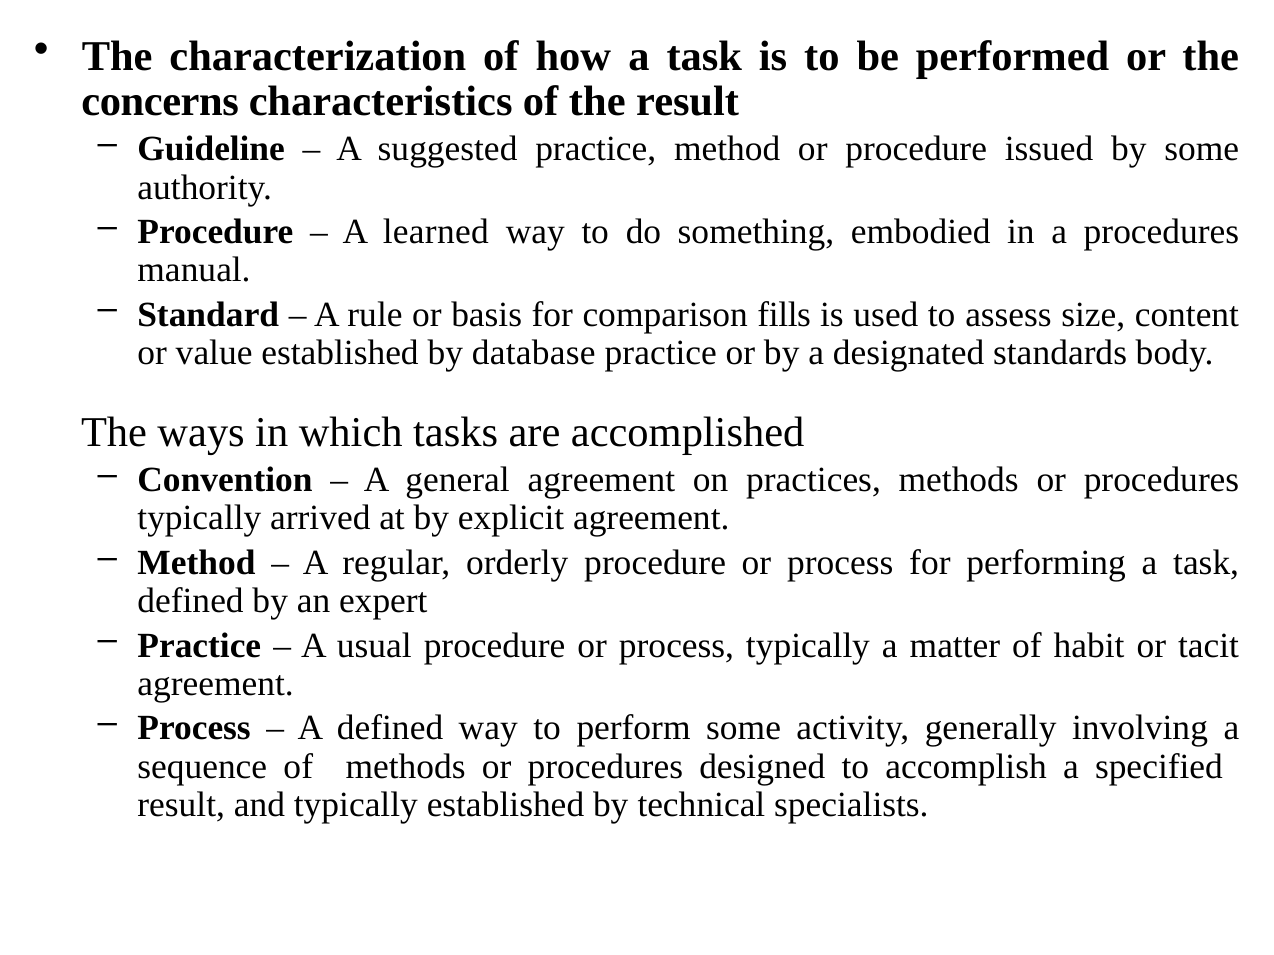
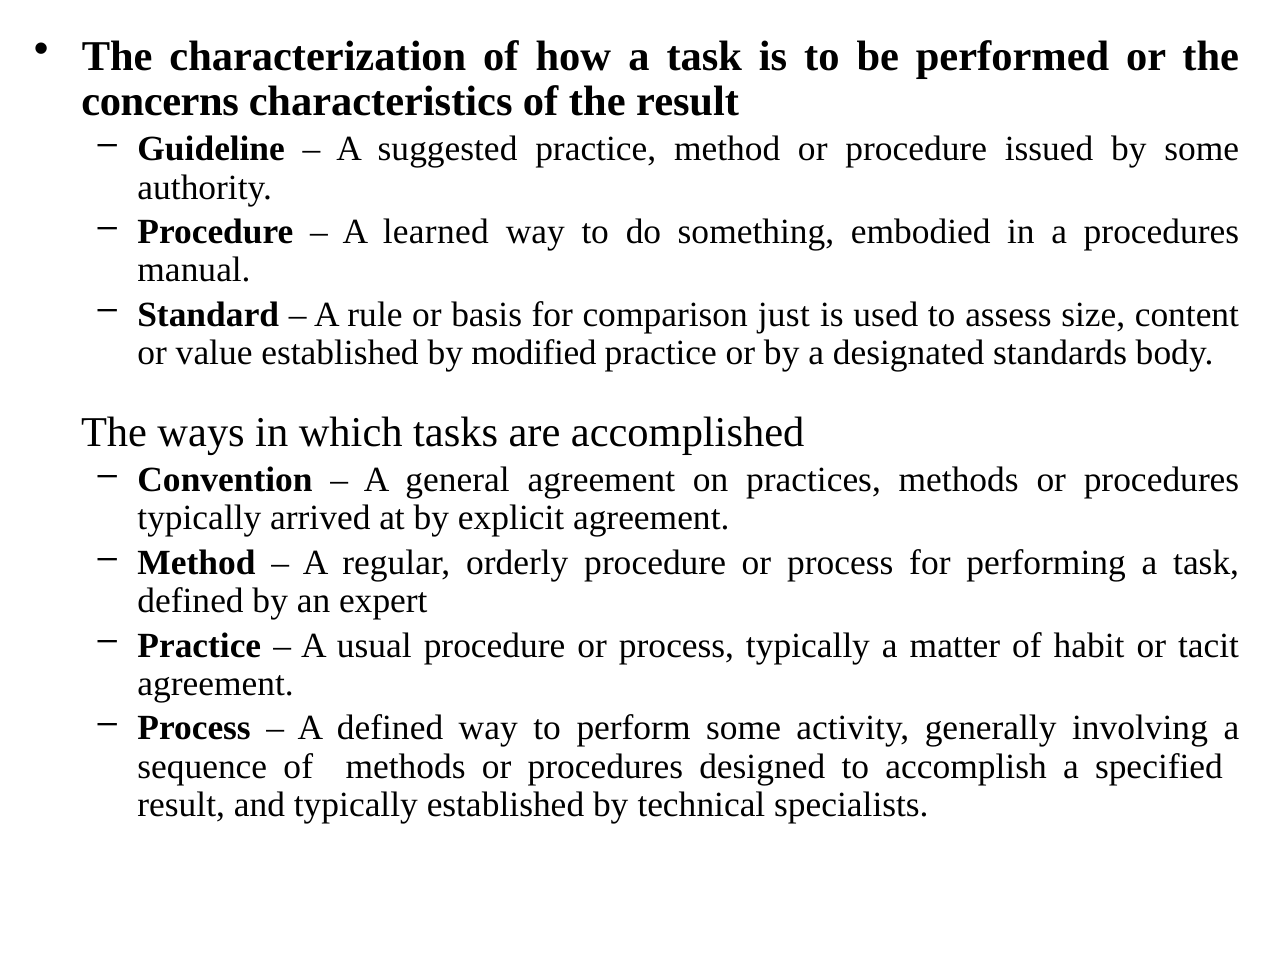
fills: fills -> just
database: database -> modified
